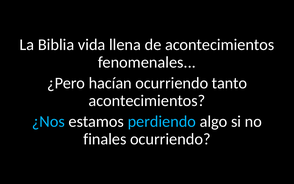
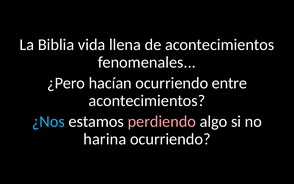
tanto: tanto -> entre
perdiendo colour: light blue -> pink
finales: finales -> harina
